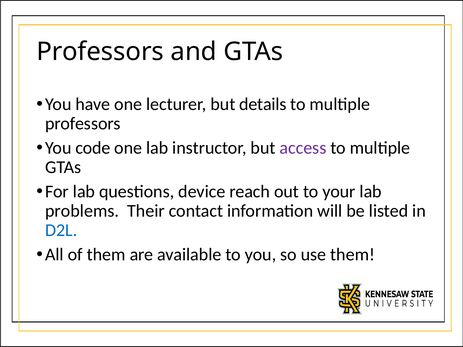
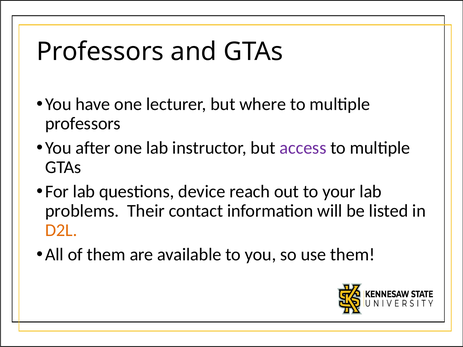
details: details -> where
code: code -> after
D2L colour: blue -> orange
